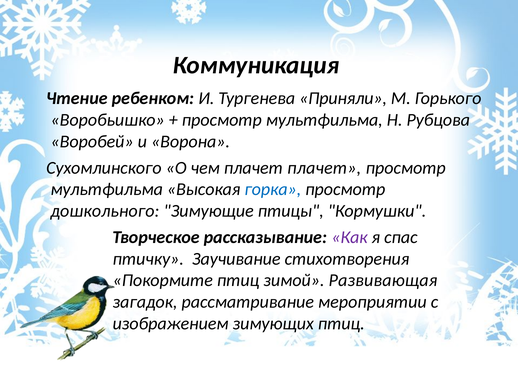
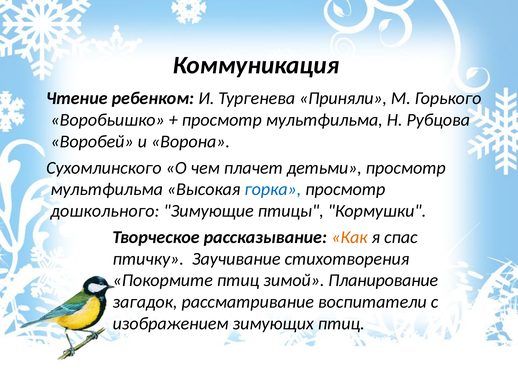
плачет плачет: плачет -> детьми
Как colour: purple -> orange
Развивающая: Развивающая -> Планирование
мероприятии: мероприятии -> воспитатели
